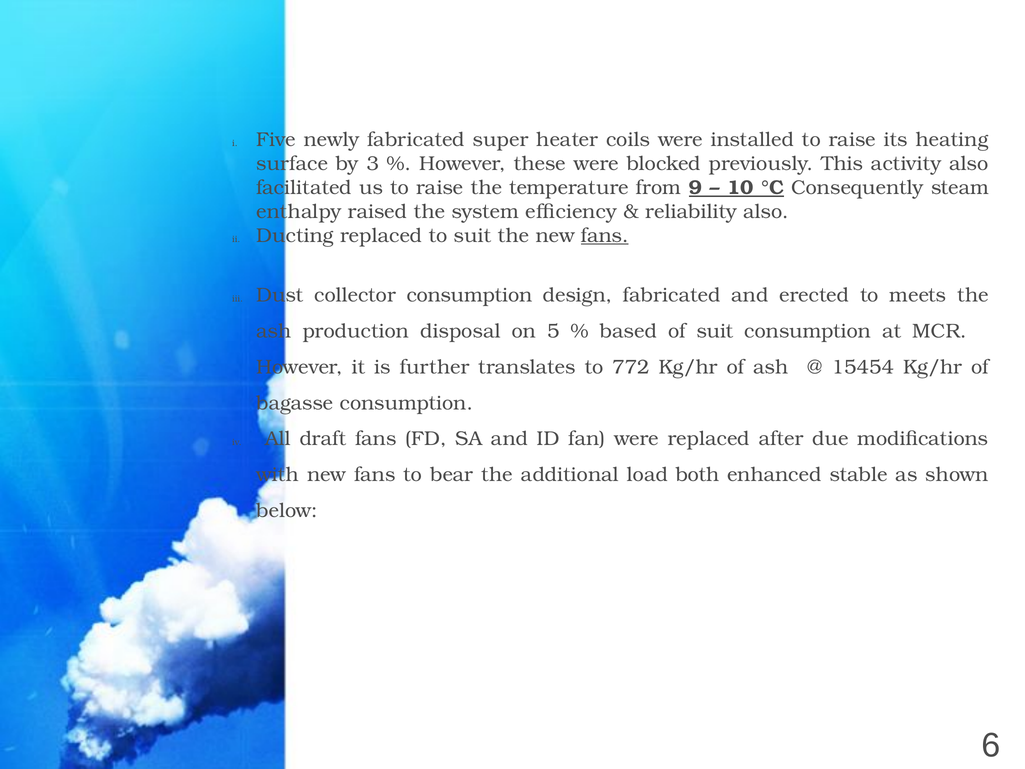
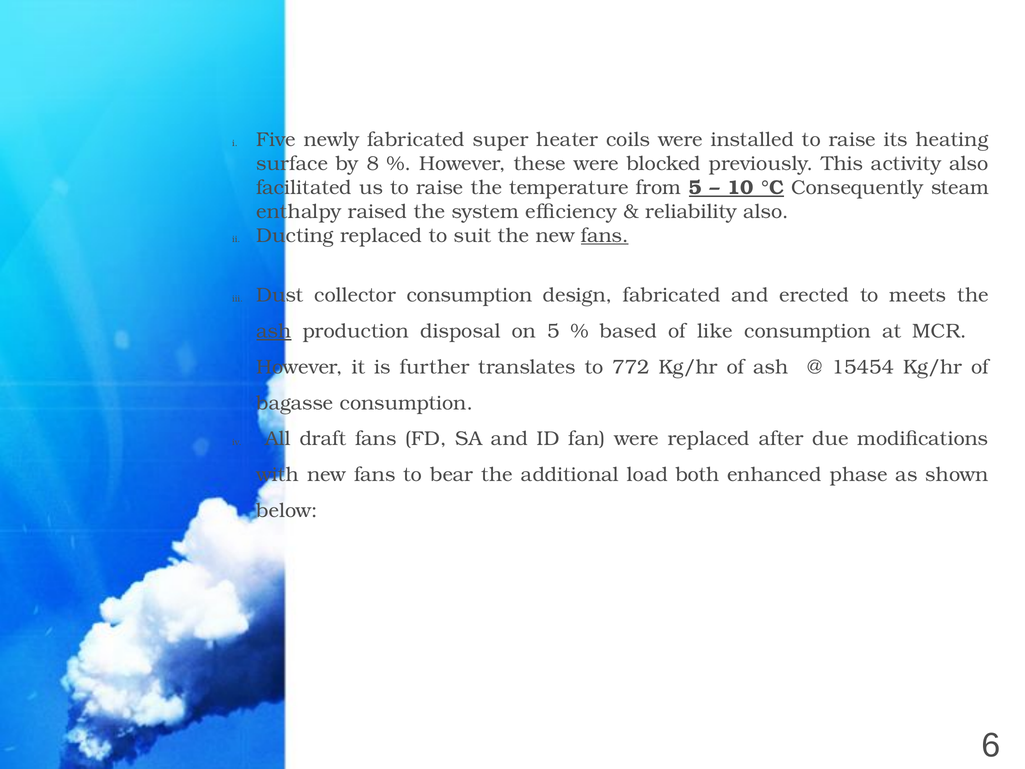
3: 3 -> 8
from 9: 9 -> 5
ash at (274, 331) underline: none -> present
of suit: suit -> like
stable: stable -> phase
